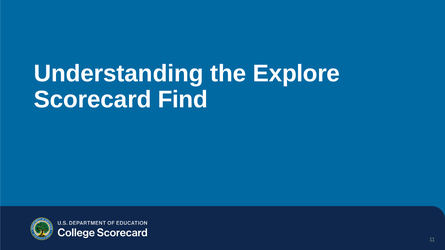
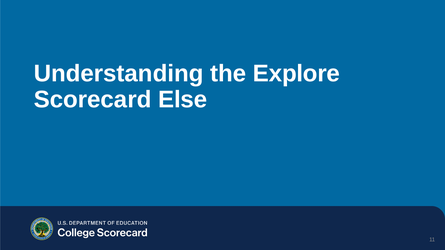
Find: Find -> Else
